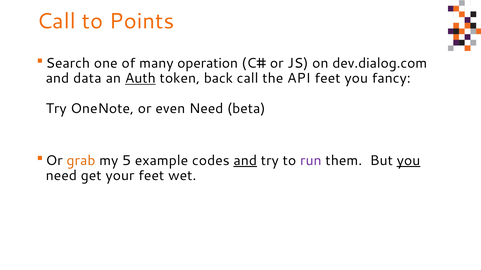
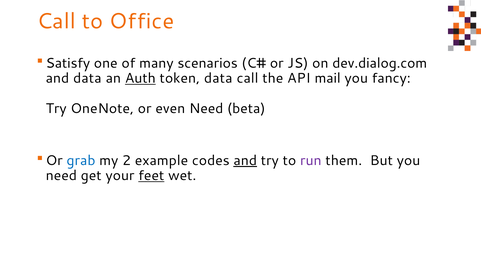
Points: Points -> Office
Search: Search -> Satisfy
operation: operation -> scenarios
token back: back -> data
API feet: feet -> mail
grab colour: orange -> blue
5: 5 -> 2
you at (409, 161) underline: present -> none
feet at (151, 176) underline: none -> present
